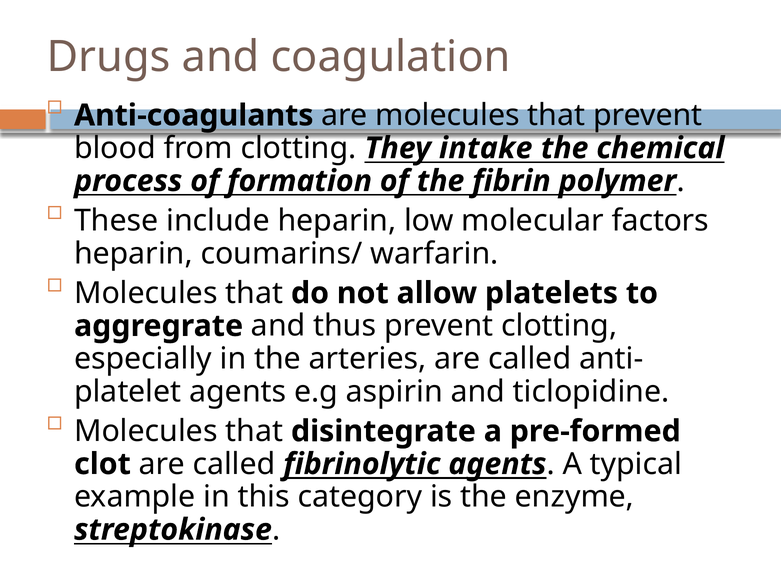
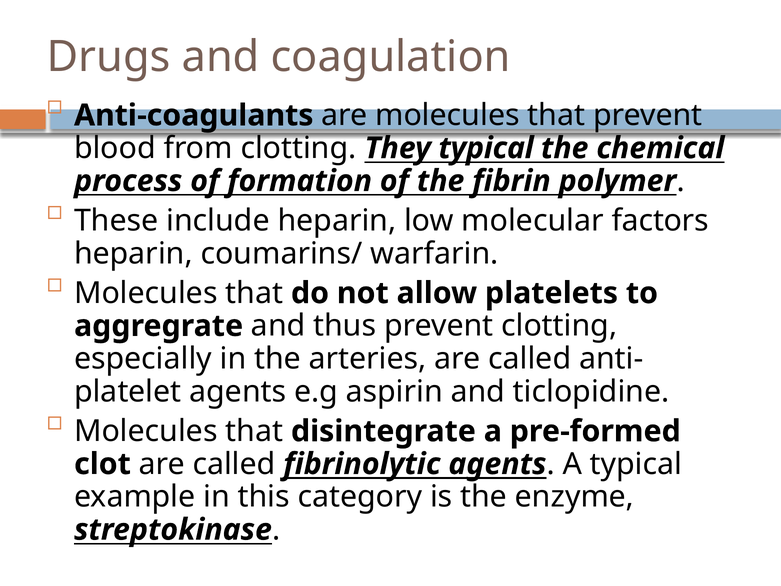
They intake: intake -> typical
